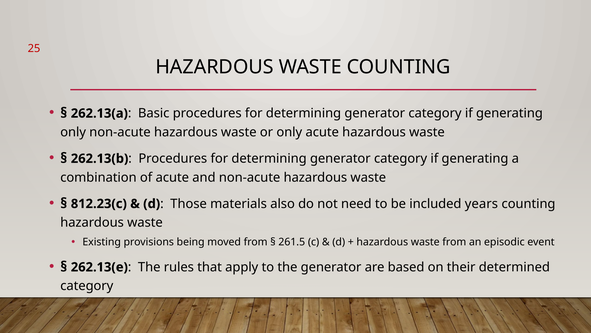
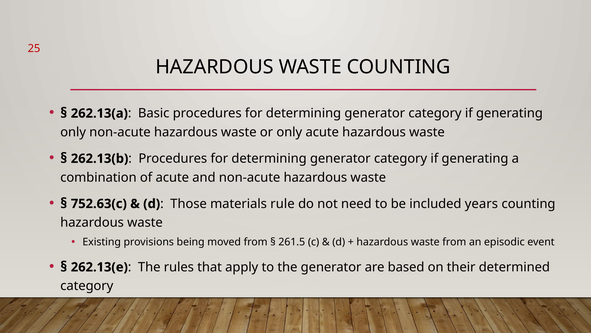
812.23(c: 812.23(c -> 752.63(c
also: also -> rule
